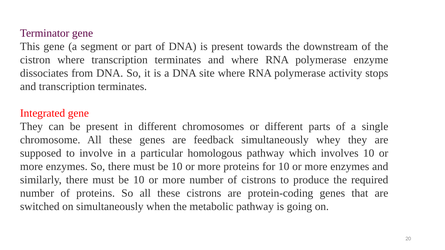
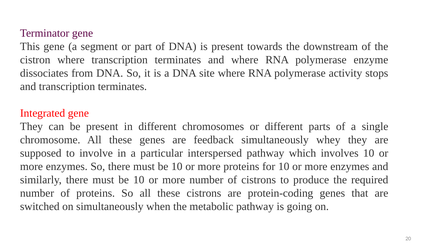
homologous: homologous -> interspersed
